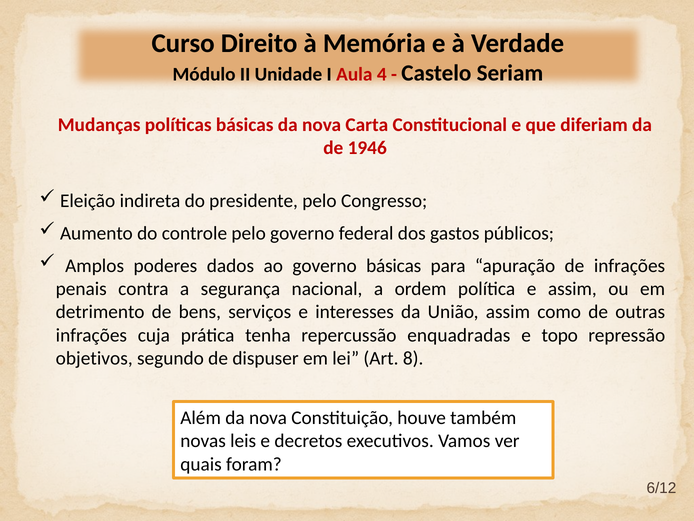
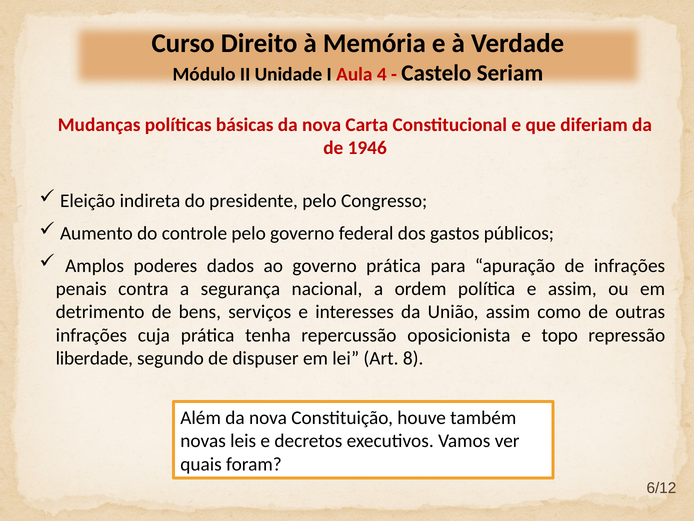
governo básicas: básicas -> prática
enquadradas: enquadradas -> oposicionista
objetivos: objetivos -> liberdade
